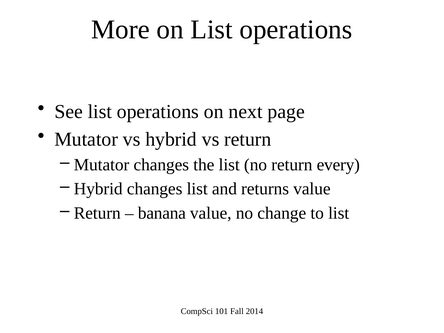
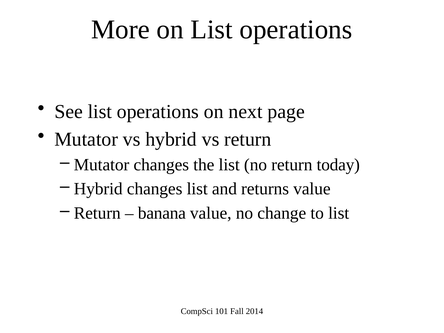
every: every -> today
